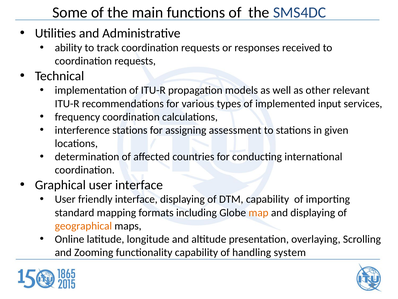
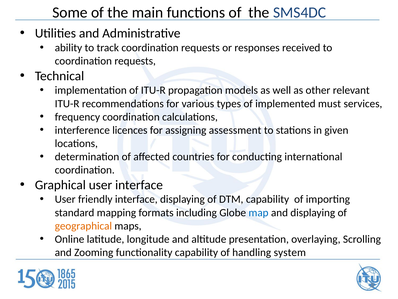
input: input -> must
interference stations: stations -> licences
map colour: orange -> blue
